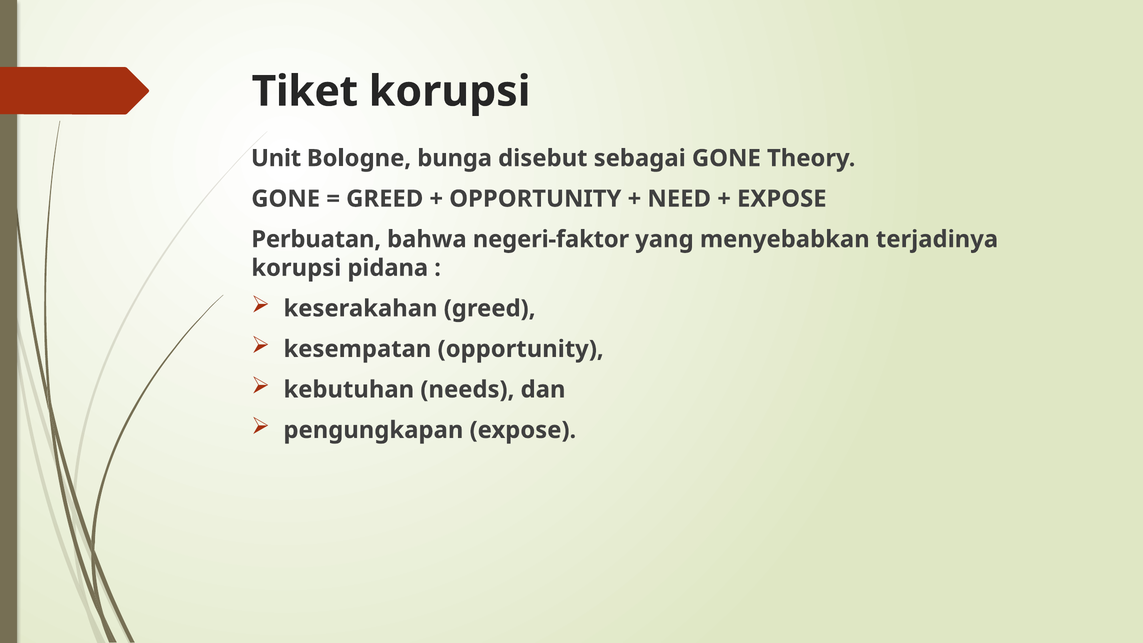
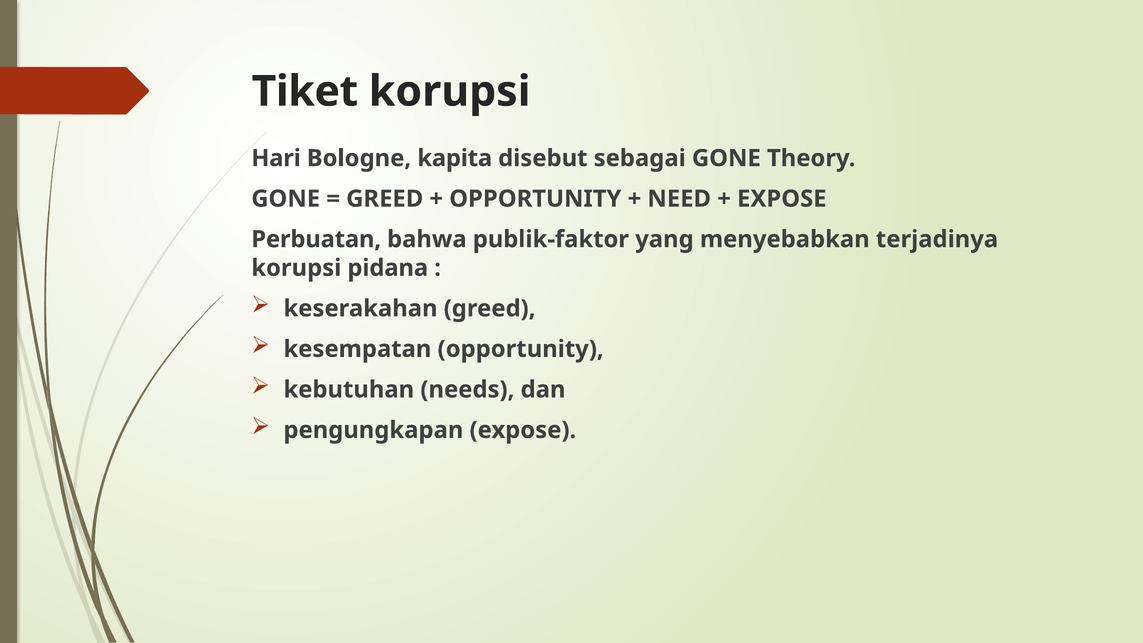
Unit: Unit -> Hari
bunga: bunga -> kapita
negeri-faktor: negeri-faktor -> publik-faktor
